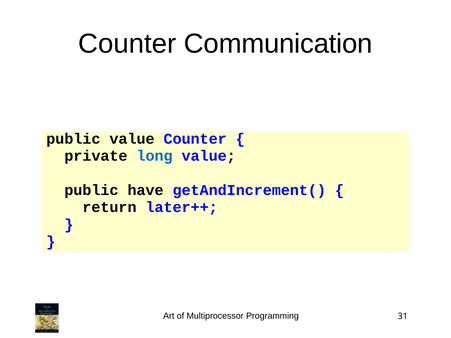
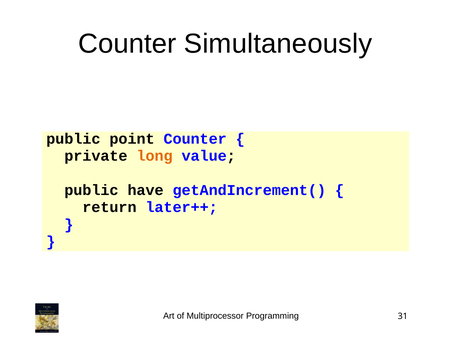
Communication: Communication -> Simultaneously
public value: value -> point
long colour: blue -> orange
